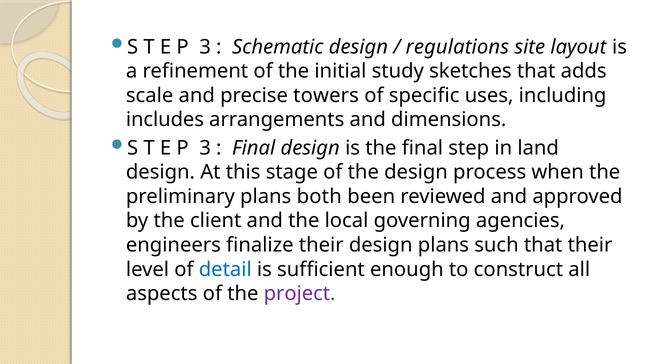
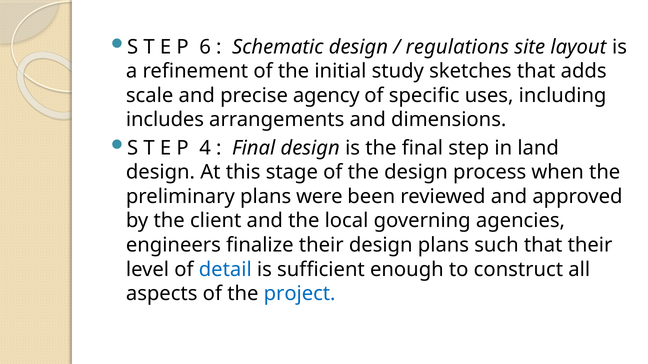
3 at (205, 47): 3 -> 6
towers: towers -> agency
3 at (205, 148): 3 -> 4
both: both -> were
project colour: purple -> blue
